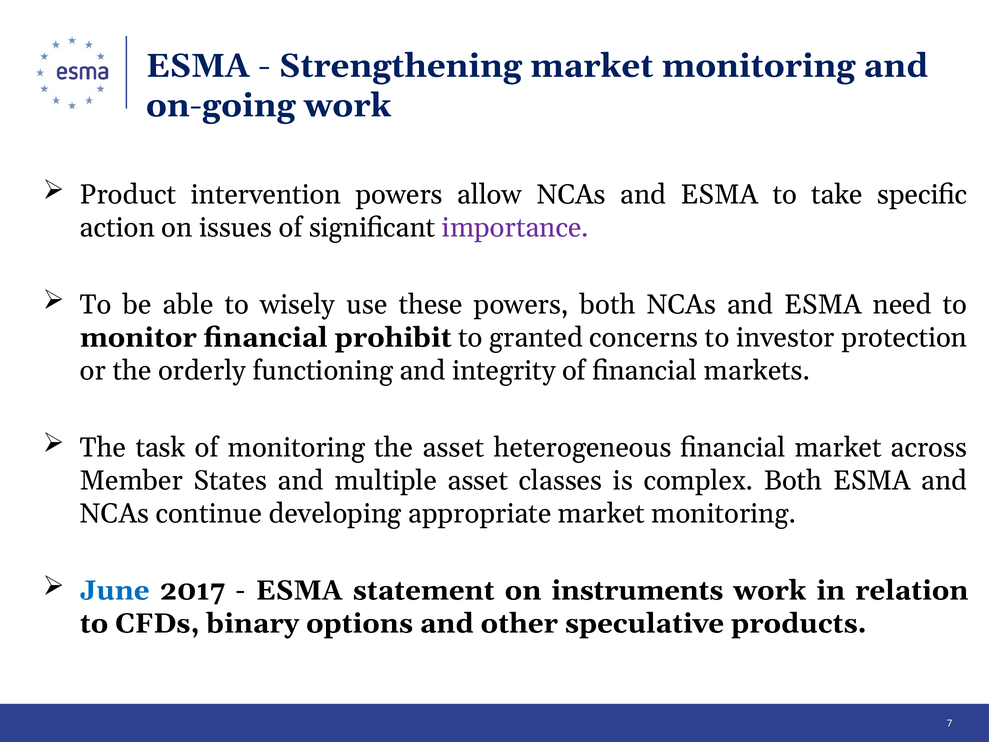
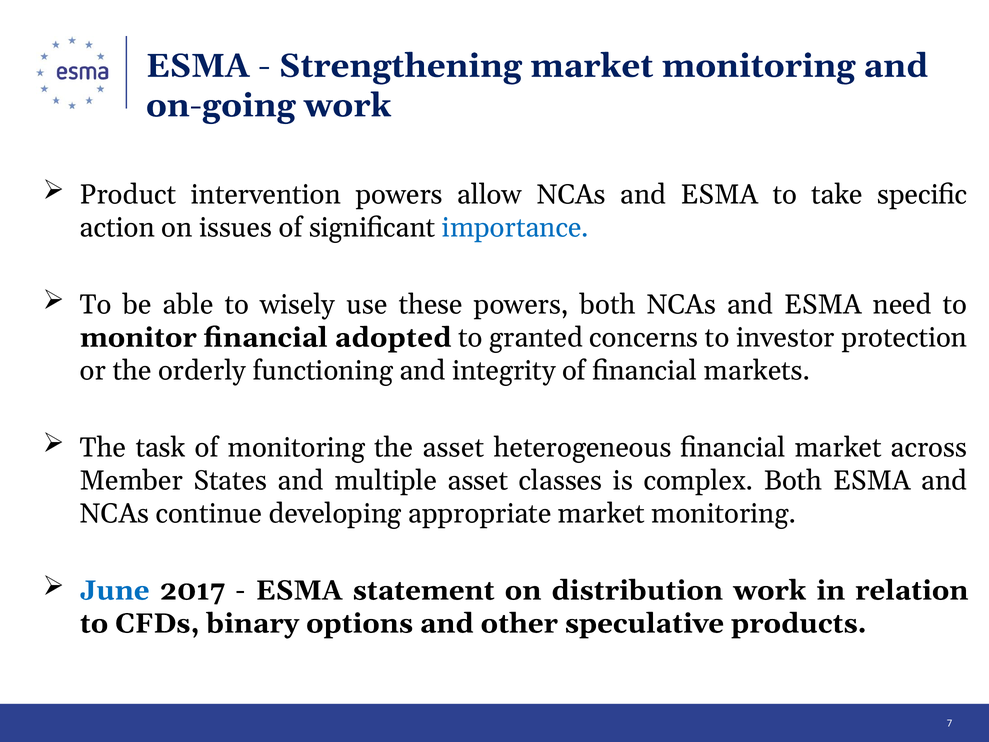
importance colour: purple -> blue
prohibit: prohibit -> adopted
instruments: instruments -> distribution
